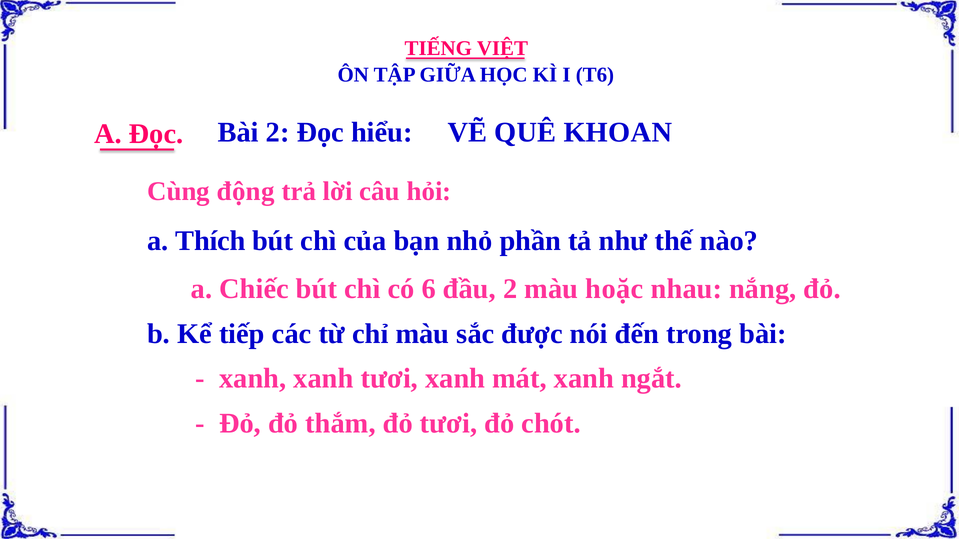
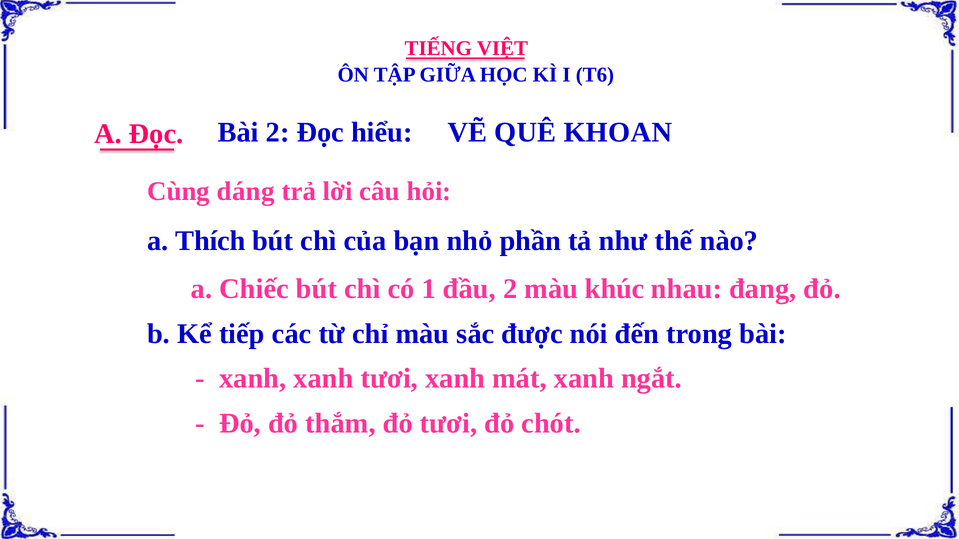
động: động -> dáng
6: 6 -> 1
hoặc: hoặc -> khúc
nắng: nắng -> đang
